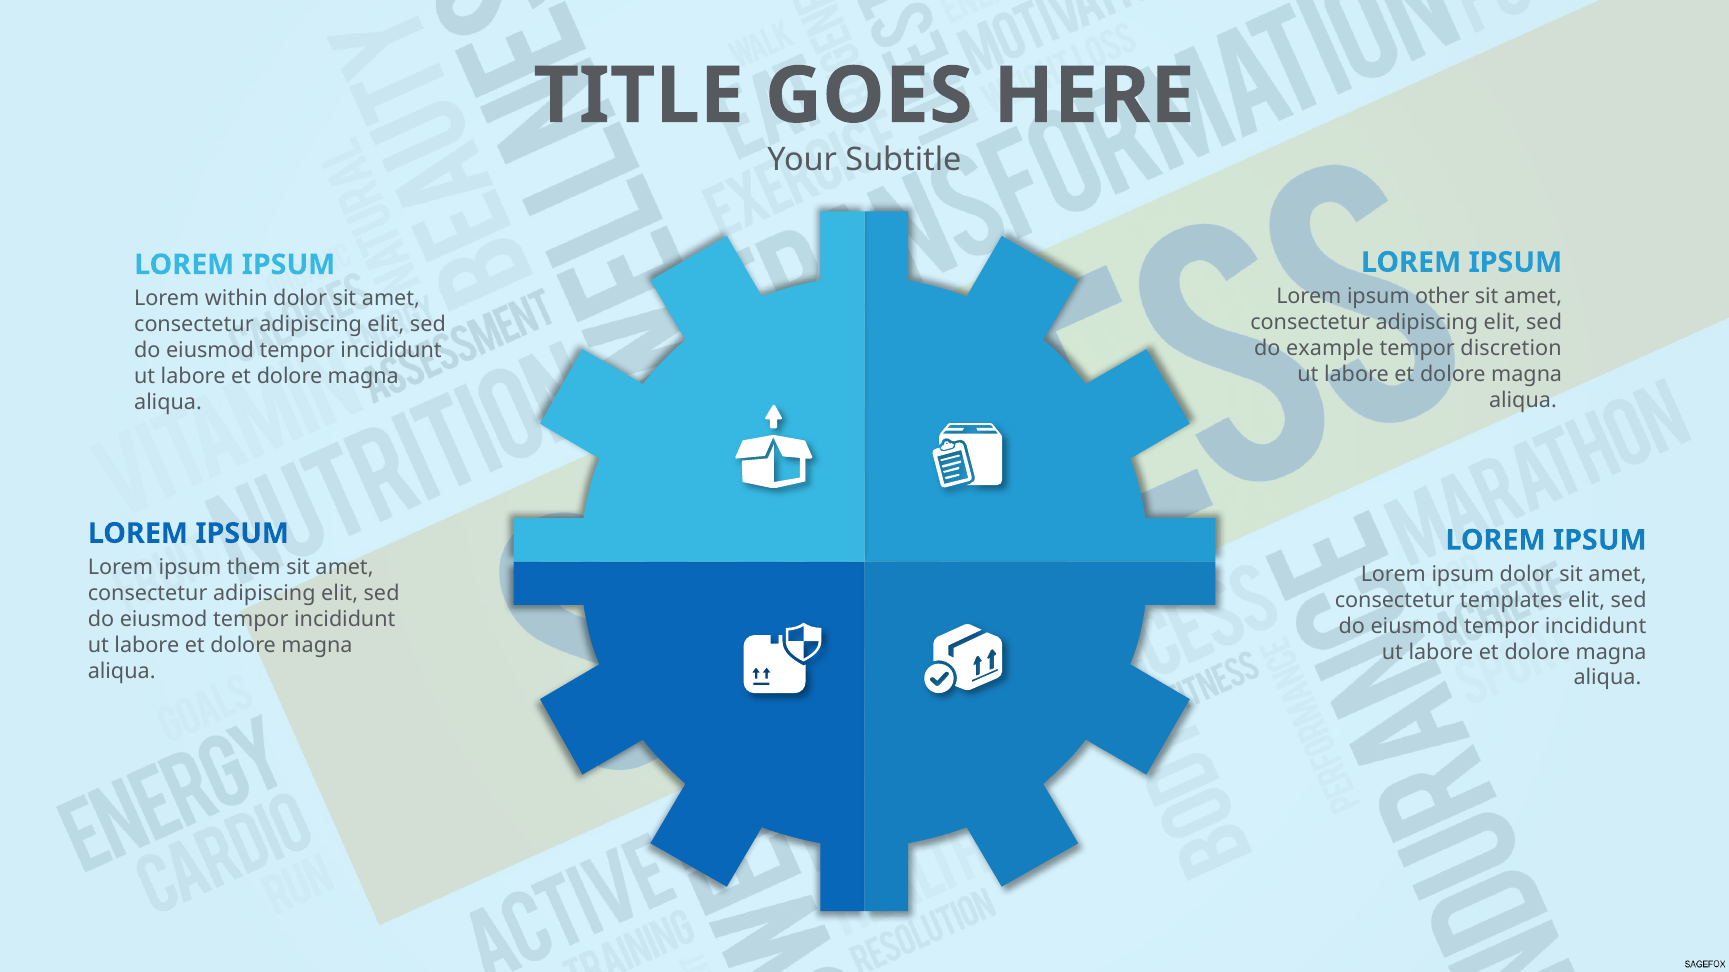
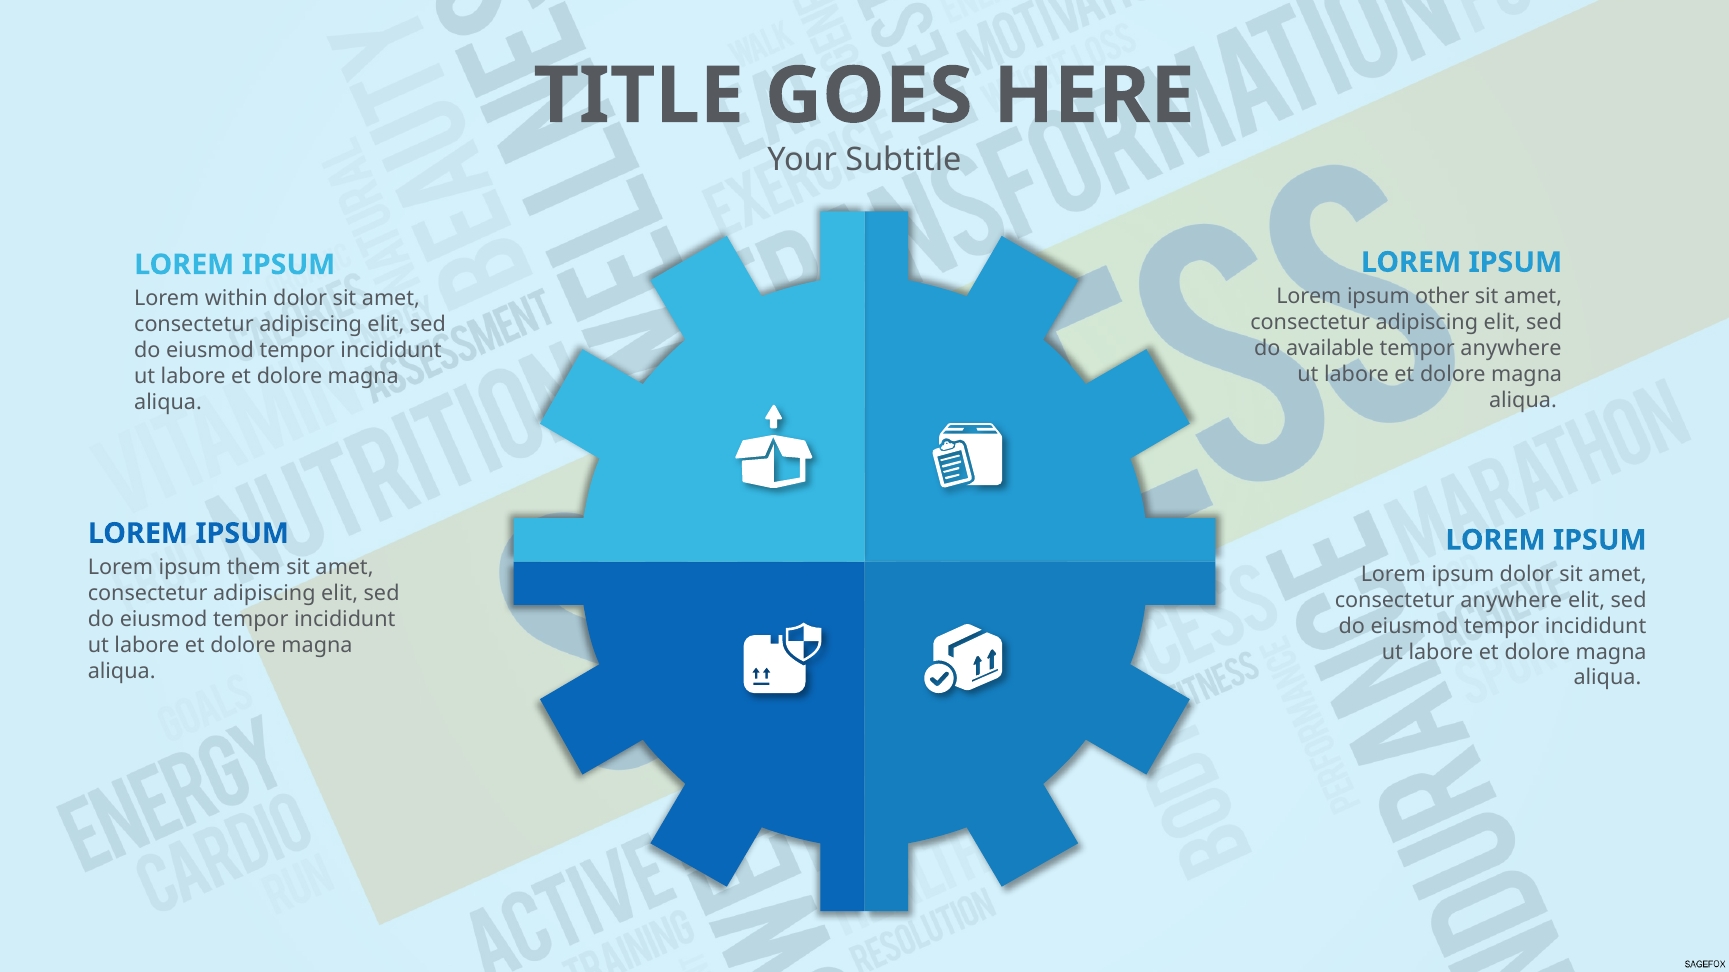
example: example -> available
tempor discretion: discretion -> anywhere
consectetur templates: templates -> anywhere
